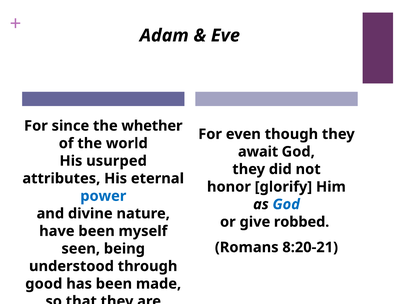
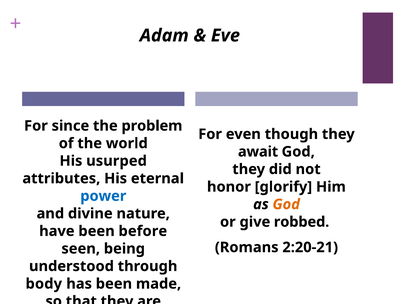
whether: whether -> problem
God at (286, 205) colour: blue -> orange
myself: myself -> before
8:20-21: 8:20-21 -> 2:20-21
good: good -> body
